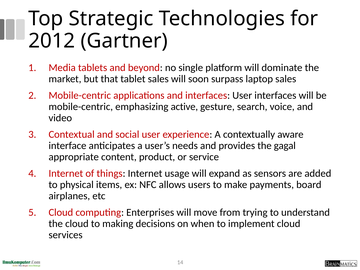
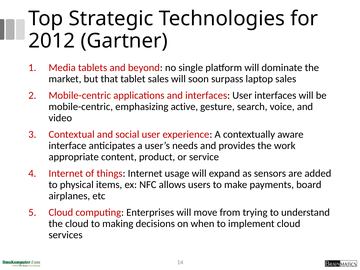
gagal: gagal -> work
